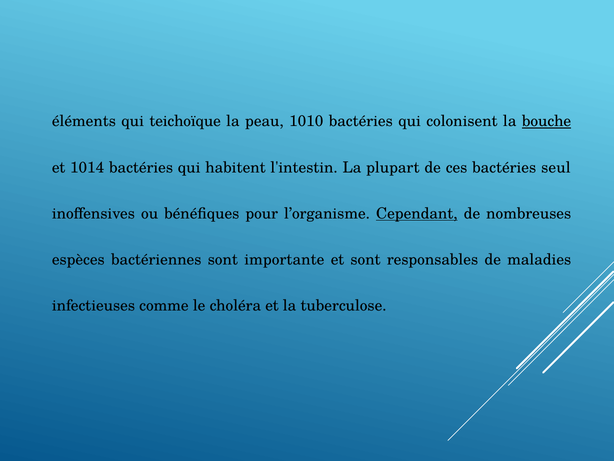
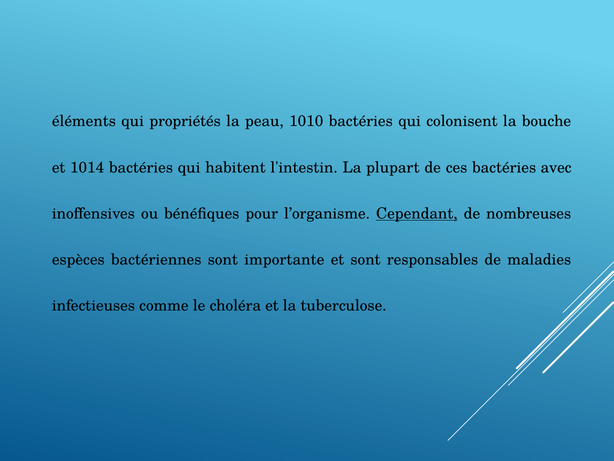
teichoïque: teichoïque -> propriétés
bouche underline: present -> none
seul: seul -> avec
